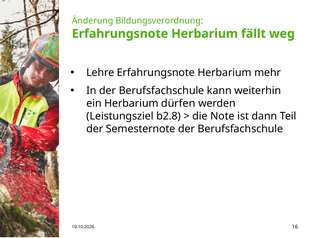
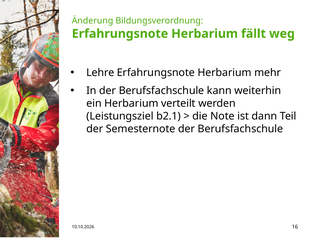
dürfen: dürfen -> verteilt
b2.8: b2.8 -> b2.1
